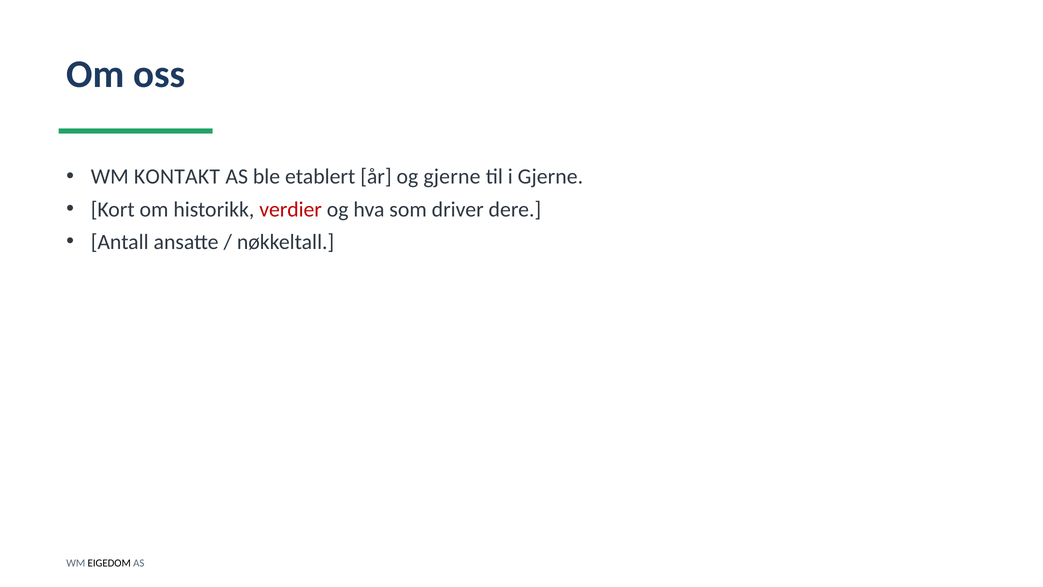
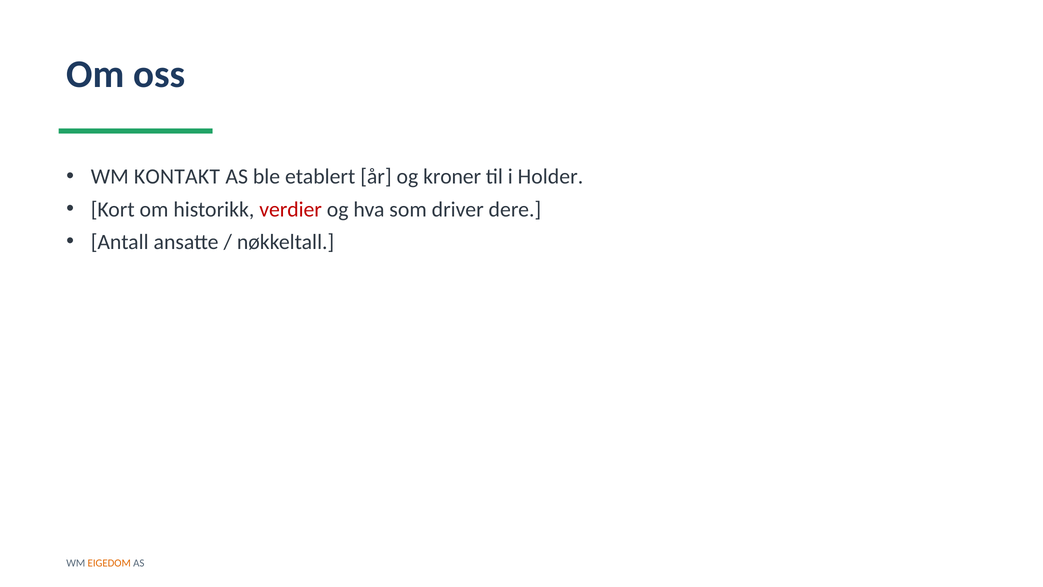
og gjerne: gjerne -> kroner
i Gjerne: Gjerne -> Holder
EIGEDOM colour: black -> orange
